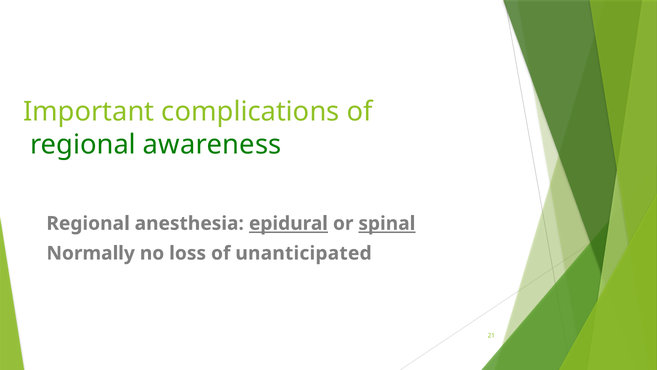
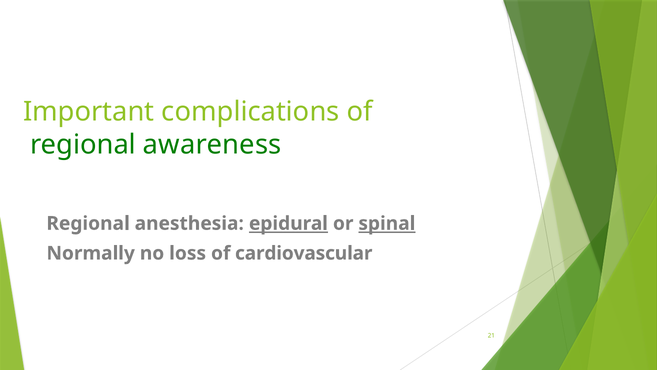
unanticipated: unanticipated -> cardiovascular
